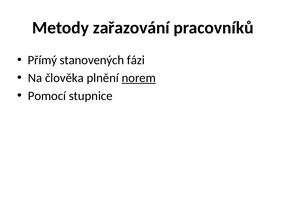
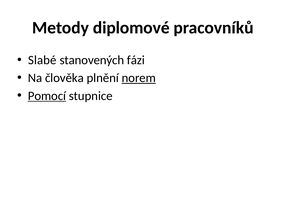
zařazování: zařazování -> diplomové
Přímý: Přímý -> Slabé
Pomocí underline: none -> present
